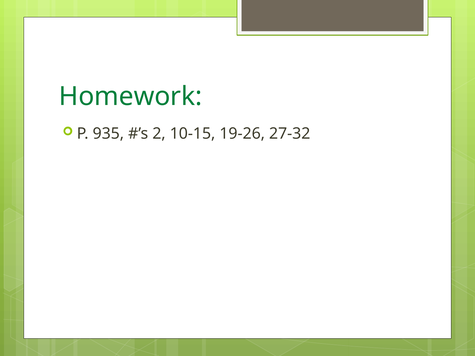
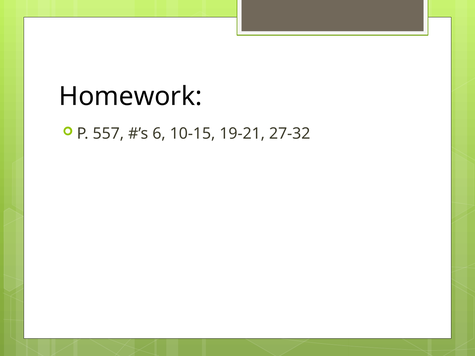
Homework colour: green -> black
935: 935 -> 557
2: 2 -> 6
19-26: 19-26 -> 19-21
